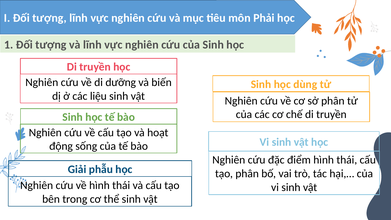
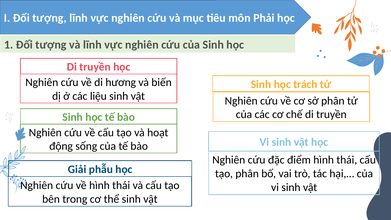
dưỡng: dưỡng -> hương
dùng: dùng -> trách
